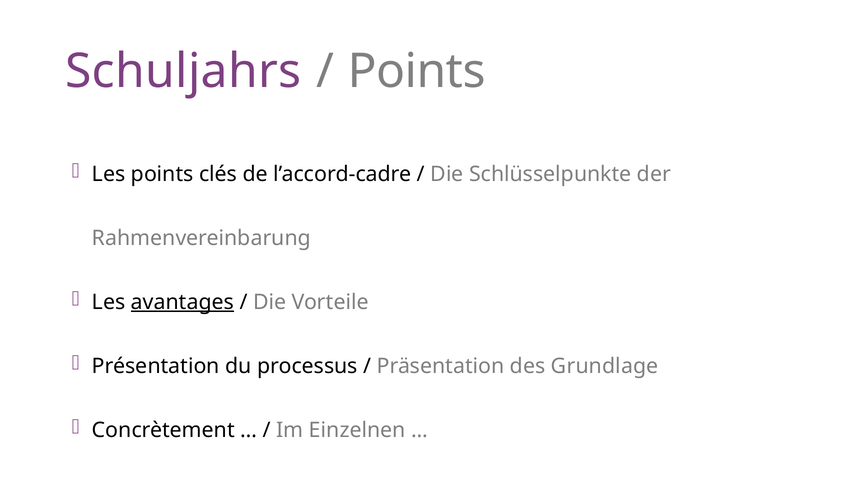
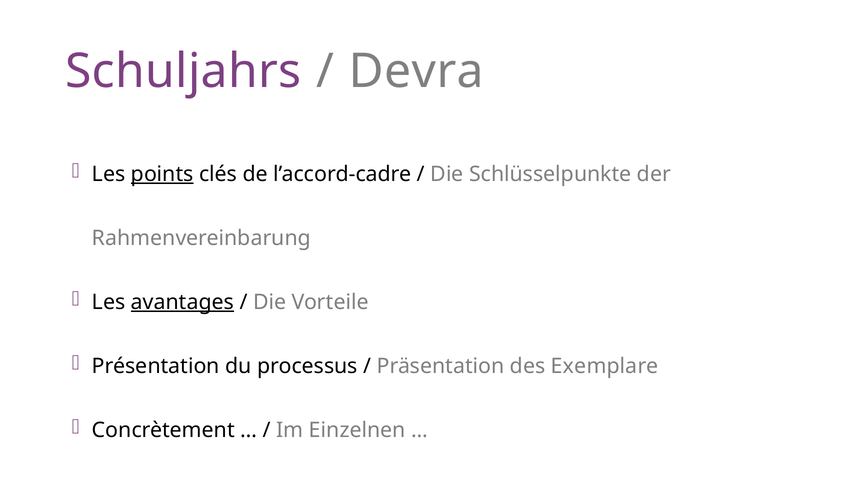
Points at (417, 72): Points -> Devra
points at (162, 174) underline: none -> present
Grundlage: Grundlage -> Exemplare
